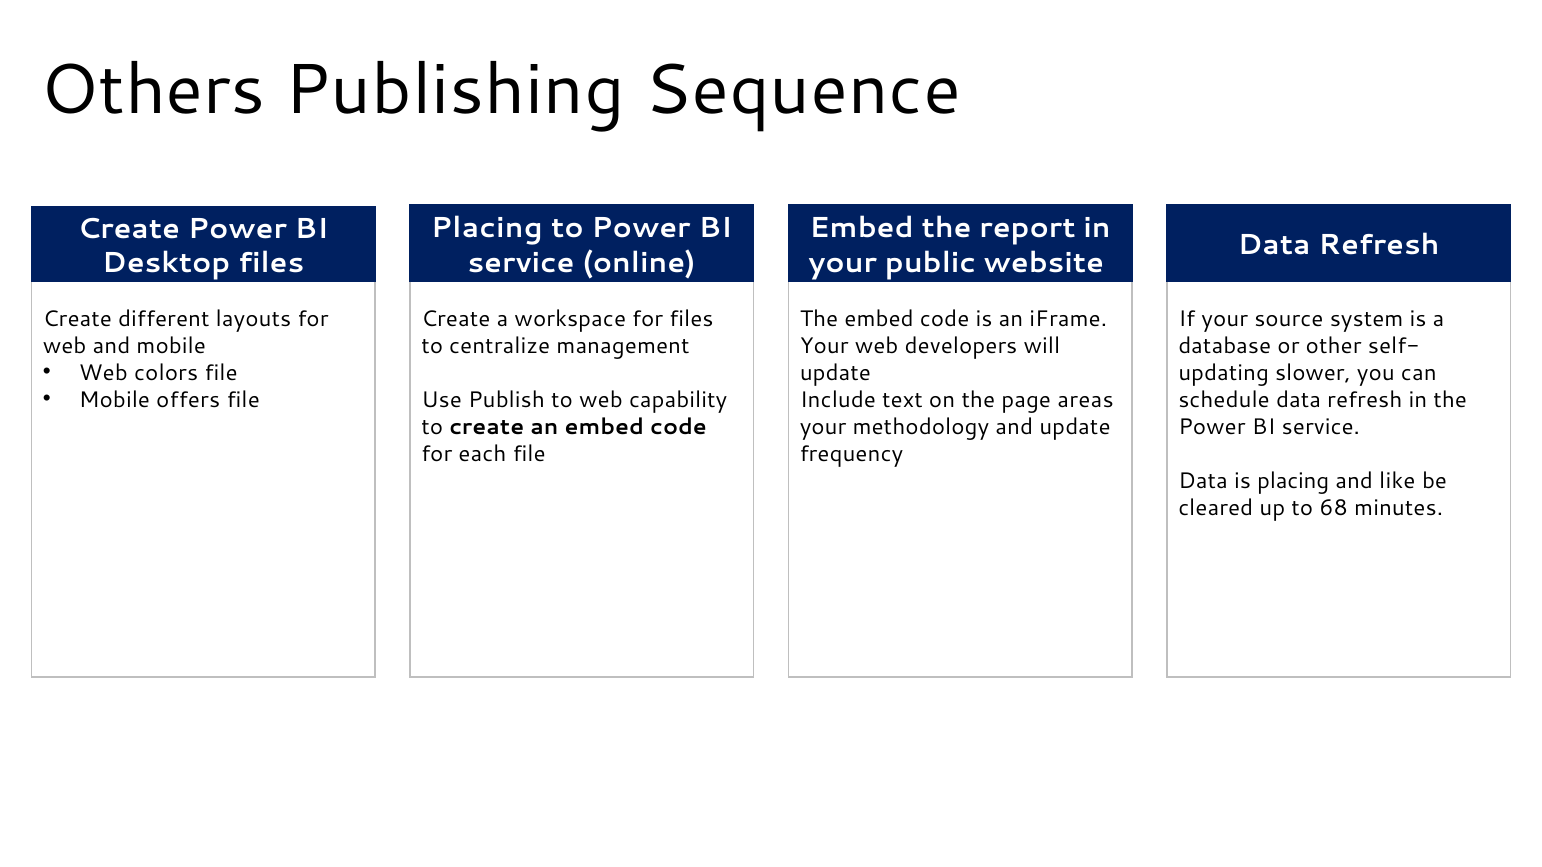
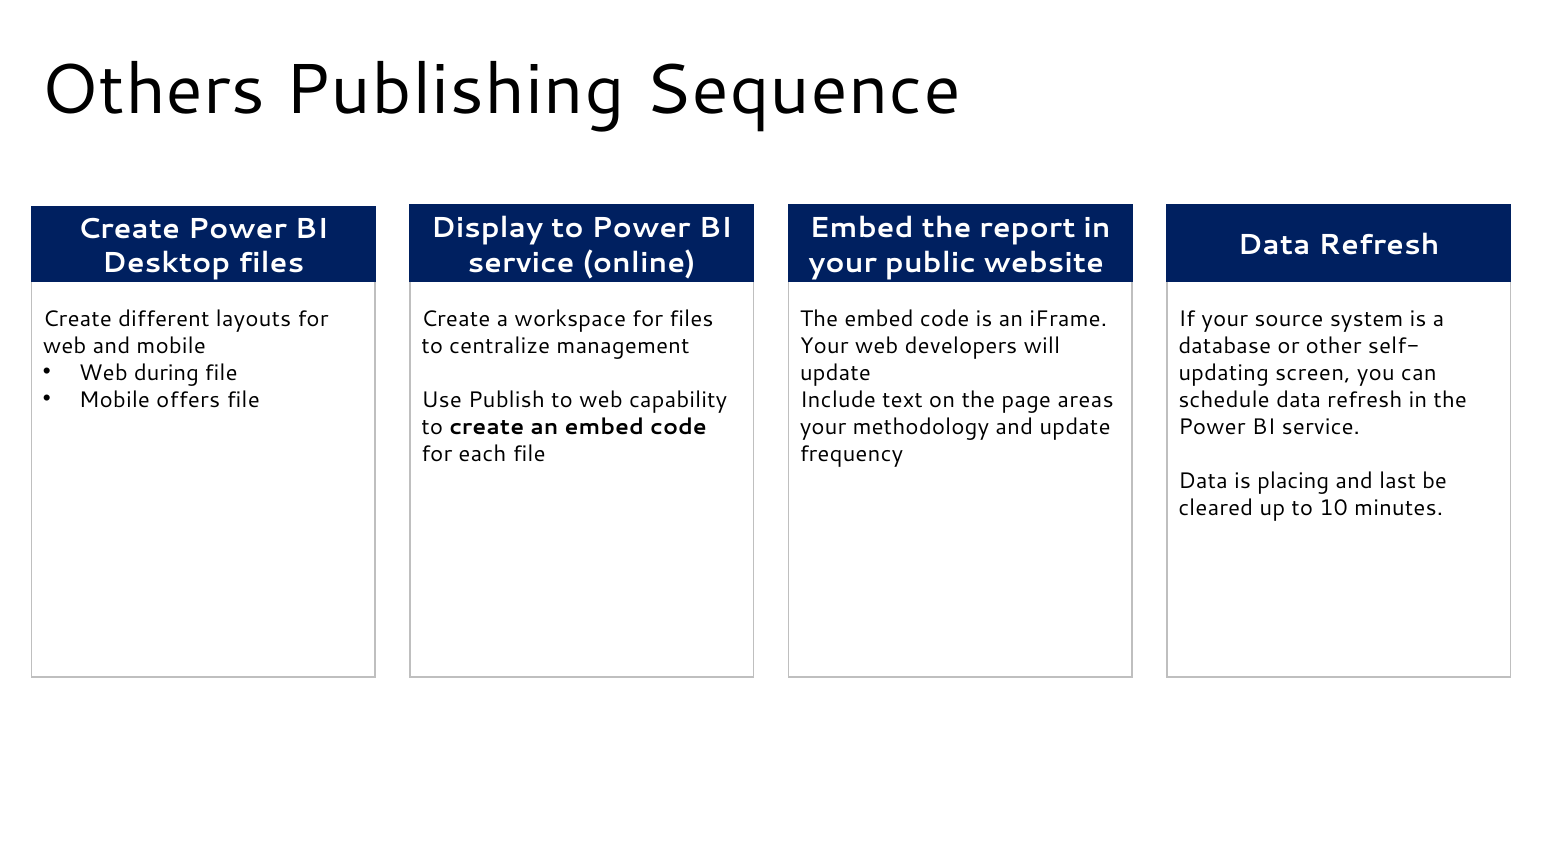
Placing at (487, 228): Placing -> Display
colors: colors -> during
slower: slower -> screen
like: like -> last
68: 68 -> 10
